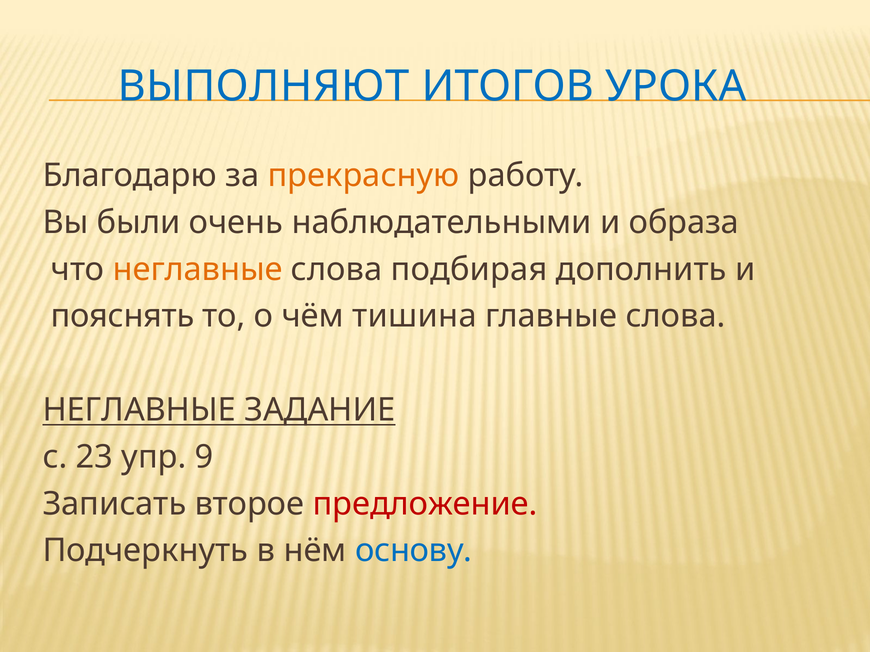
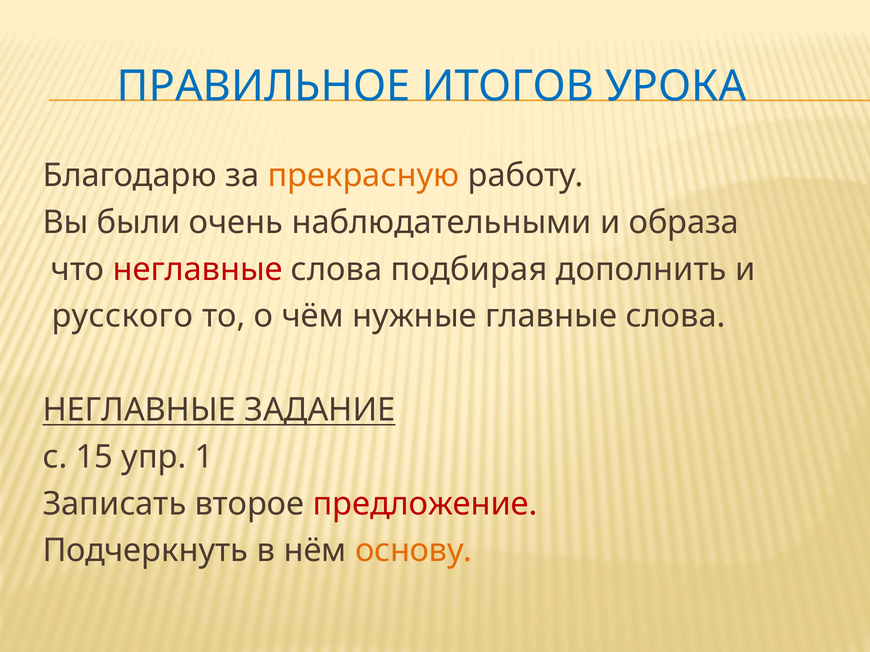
ВЫПОЛНЯЮТ: ВЫПОЛНЯЮТ -> ПРАВИЛЬНОЕ
неглавные at (198, 270) colour: orange -> red
пояснять: пояснять -> русского
тишина: тишина -> нужные
23: 23 -> 15
9: 9 -> 1
основу colour: blue -> orange
